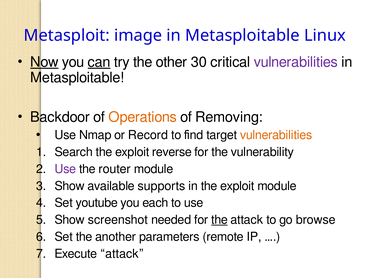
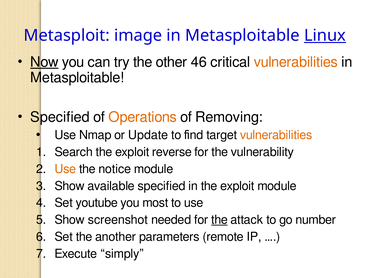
Linux underline: none -> present
can underline: present -> none
30: 30 -> 46
vulnerabilities at (296, 62) colour: purple -> orange
Backdoor at (60, 117): Backdoor -> Specified
Record: Record -> Update
Use at (65, 169) colour: purple -> orange
router: router -> notice
available supports: supports -> specified
each: each -> most
browse: browse -> number
Execute attack: attack -> simply
